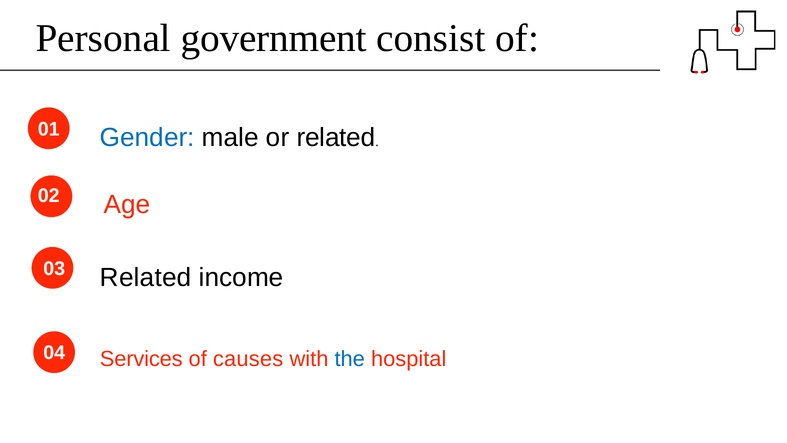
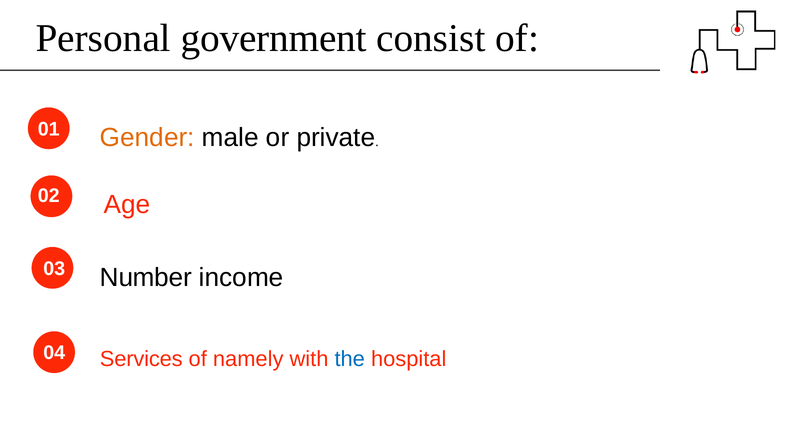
Gender colour: blue -> orange
or related: related -> private
Related at (146, 277): Related -> Number
causes: causes -> namely
